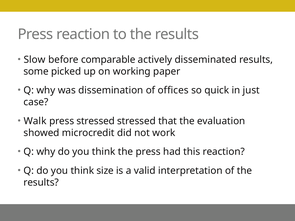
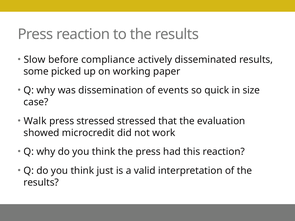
comparable: comparable -> compliance
offices: offices -> events
just: just -> size
size: size -> just
